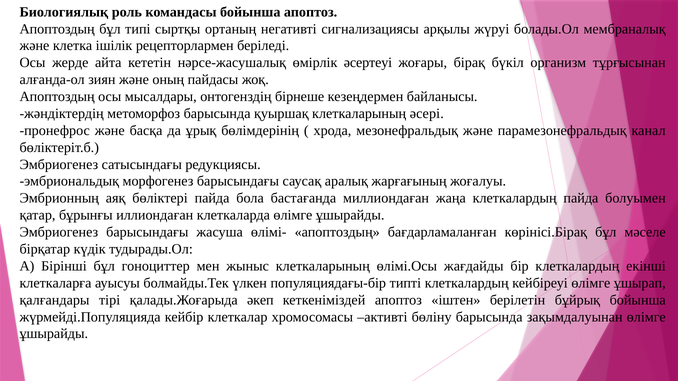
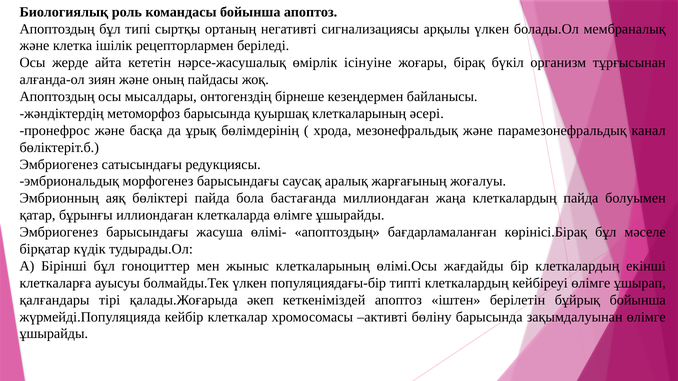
арқылы жүруі: жүруі -> үлкен
әсертеуі: әсертеуі -> ісінуіне
